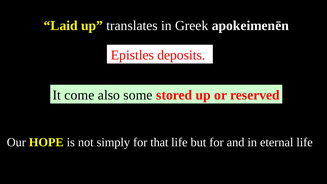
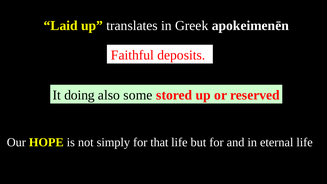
Epistles: Epistles -> Faithful
come: come -> doing
